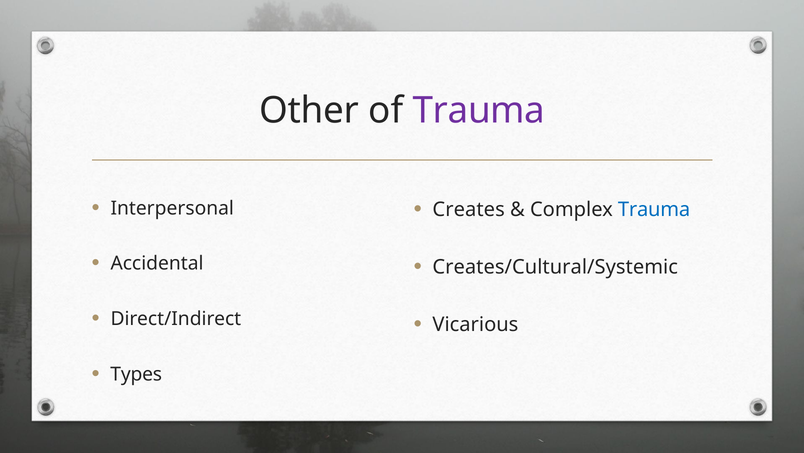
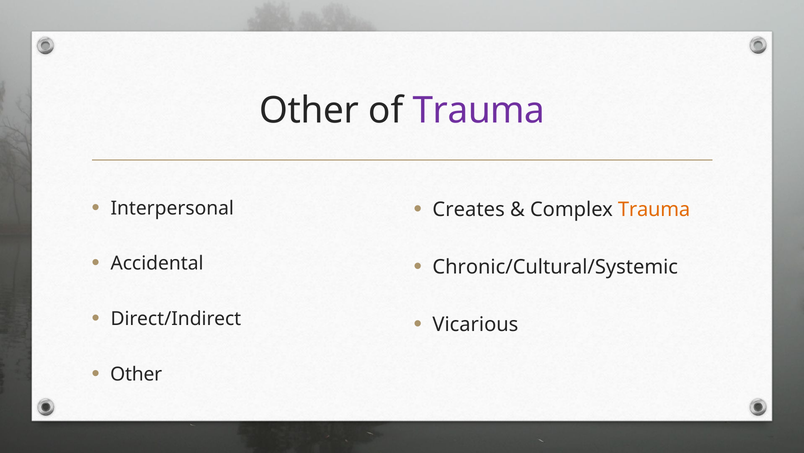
Trauma at (654, 209) colour: blue -> orange
Creates/Cultural/Systemic: Creates/Cultural/Systemic -> Chronic/Cultural/Systemic
Types at (136, 374): Types -> Other
